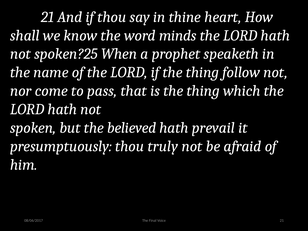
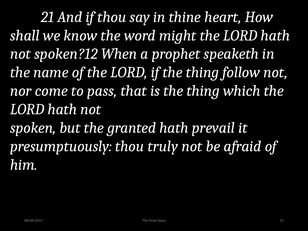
minds: minds -> might
spoken?25: spoken?25 -> spoken?12
believed: believed -> granted
